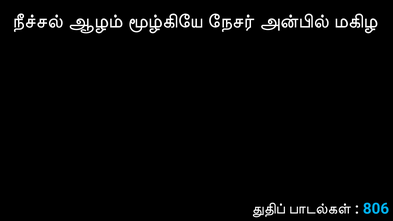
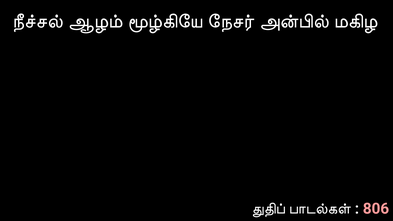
806 colour: light blue -> pink
